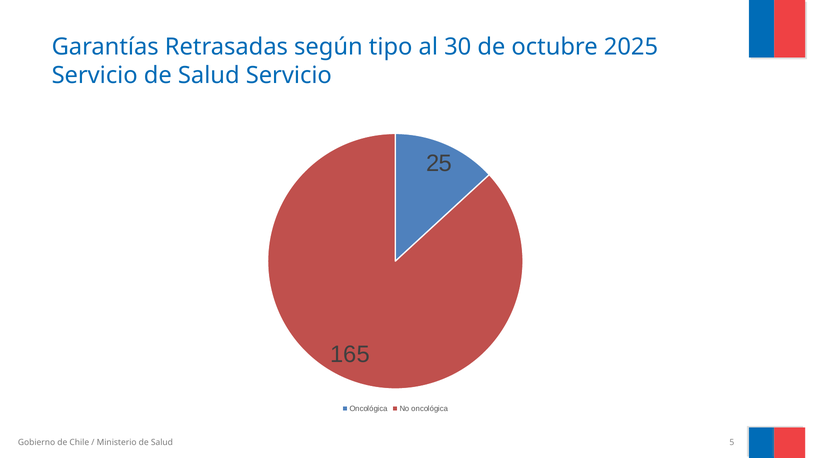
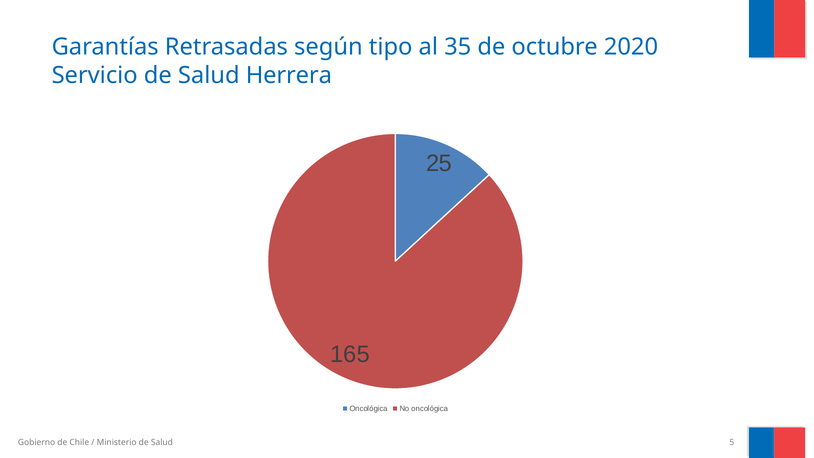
30: 30 -> 35
2025: 2025 -> 2020
Salud Servicio: Servicio -> Herrera
